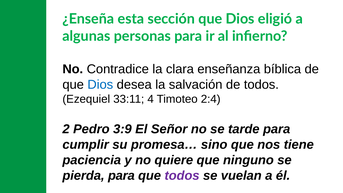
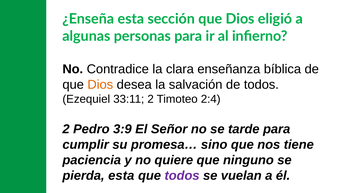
Dios at (100, 85) colour: blue -> orange
33:11 4: 4 -> 2
pierda para: para -> esta
